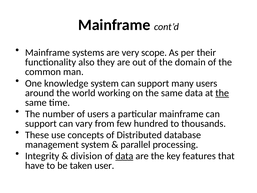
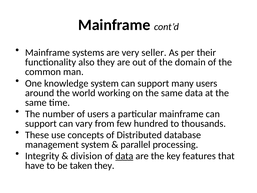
scope: scope -> seller
the at (222, 93) underline: present -> none
taken user: user -> they
